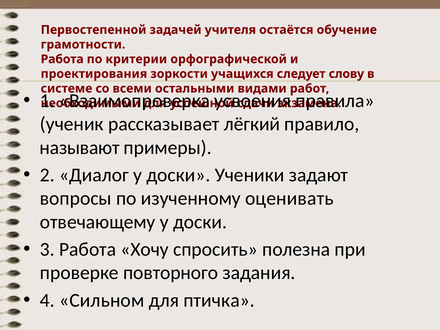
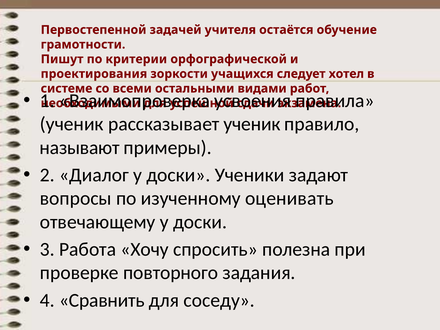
Работа at (62, 59): Работа -> Пишут
слову: слову -> хотел
рассказывает лёгкий: лёгкий -> ученик
Сильном: Сильном -> Сравнить
птичка: птичка -> соседу
